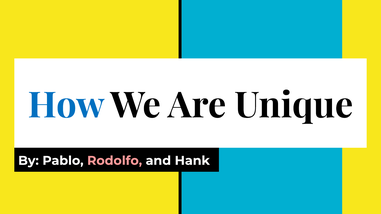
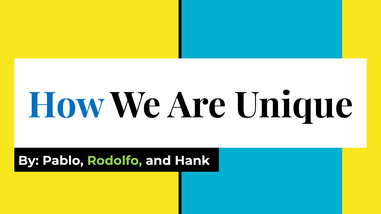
Rodolfo colour: pink -> light green
